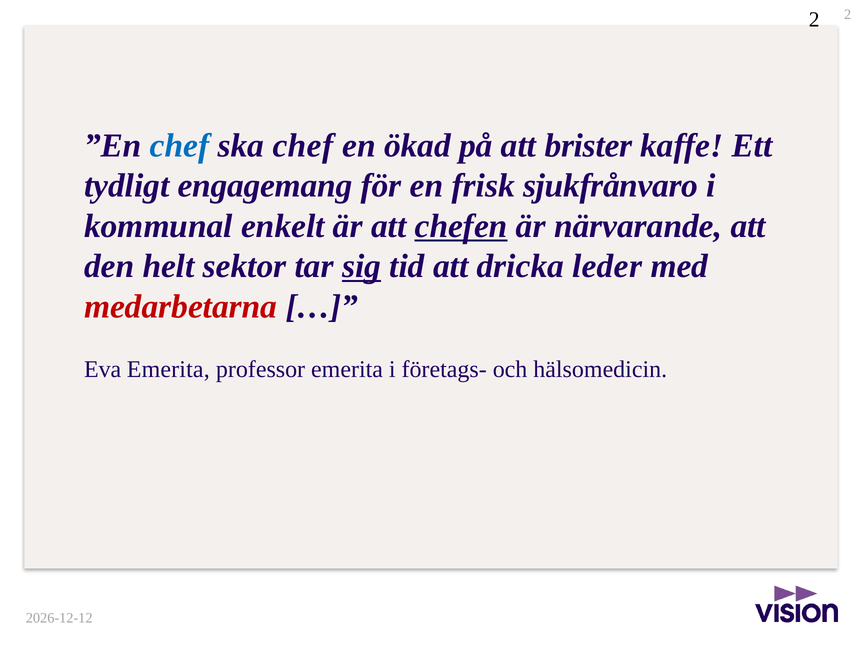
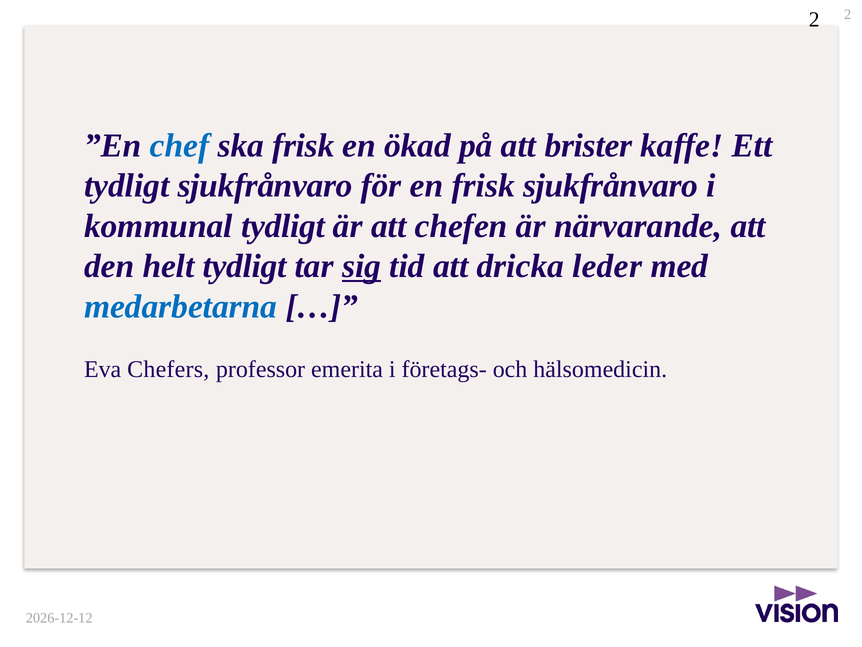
ska chef: chef -> frisk
tydligt engagemang: engagemang -> sjukfrånvaro
kommunal enkelt: enkelt -> tydligt
chefen underline: present -> none
helt sektor: sektor -> tydligt
medarbetarna colour: red -> blue
Eva Emerita: Emerita -> Chefers
